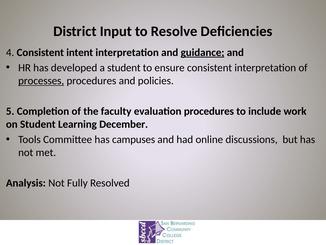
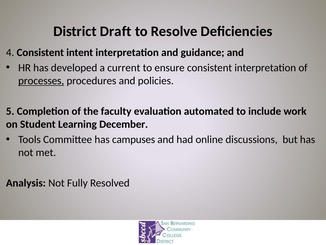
Input: Input -> Draft
guidance underline: present -> none
a student: student -> current
evaluation procedures: procedures -> automated
